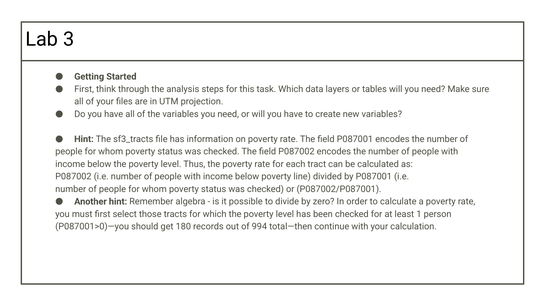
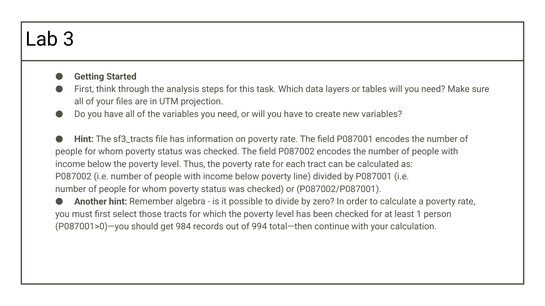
180: 180 -> 984
